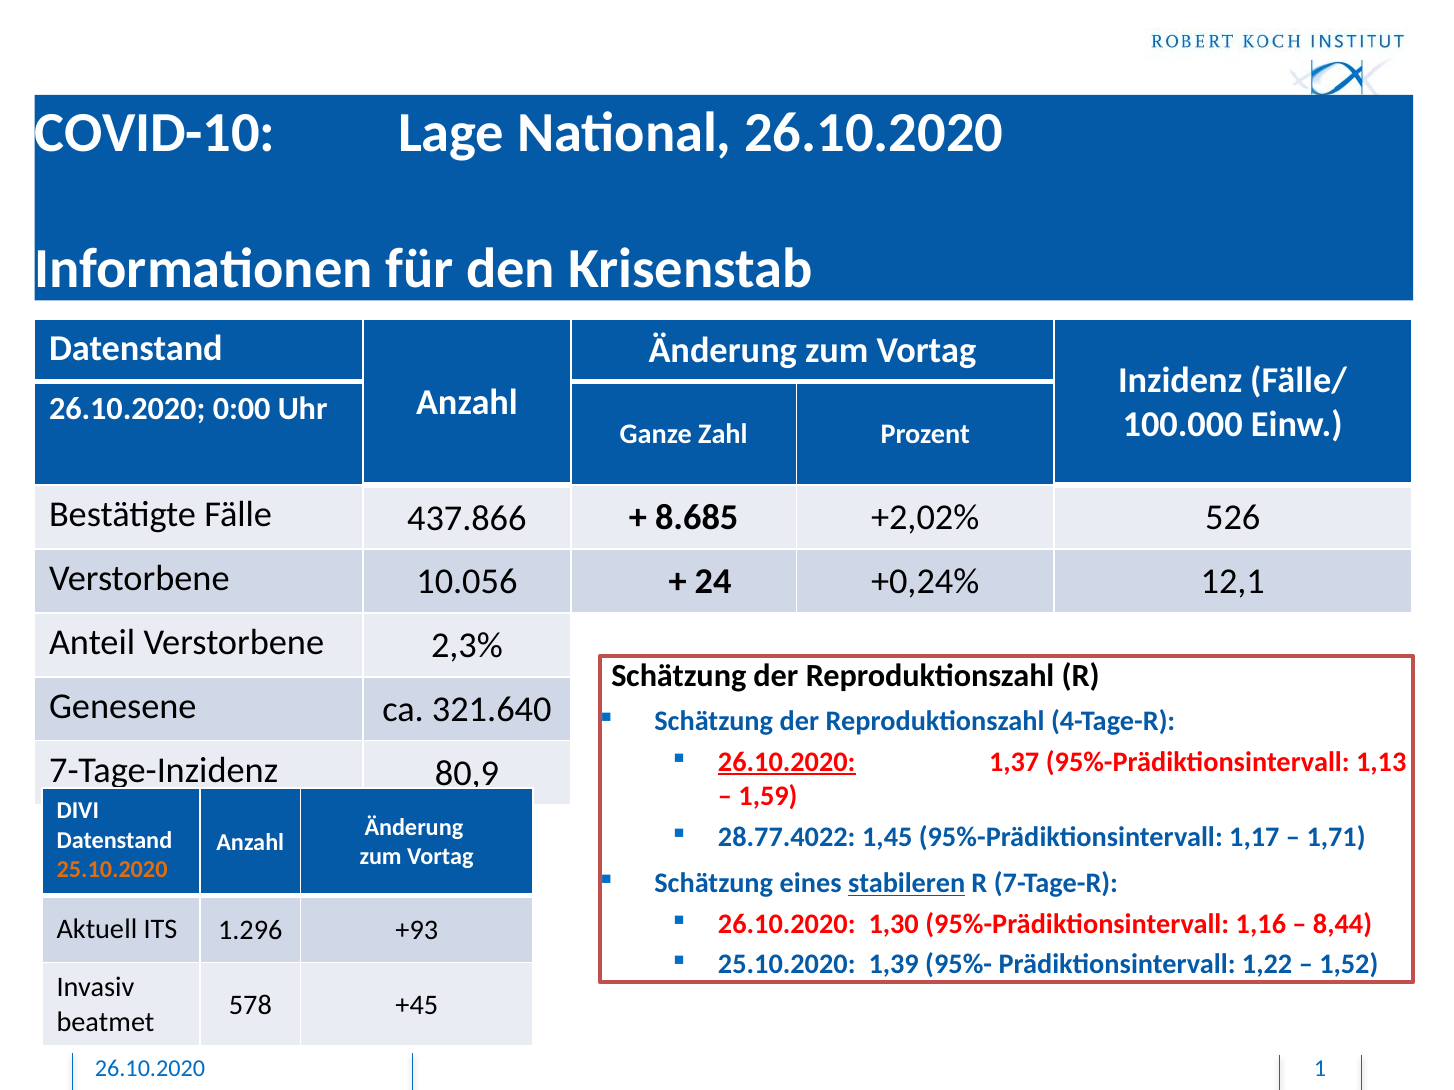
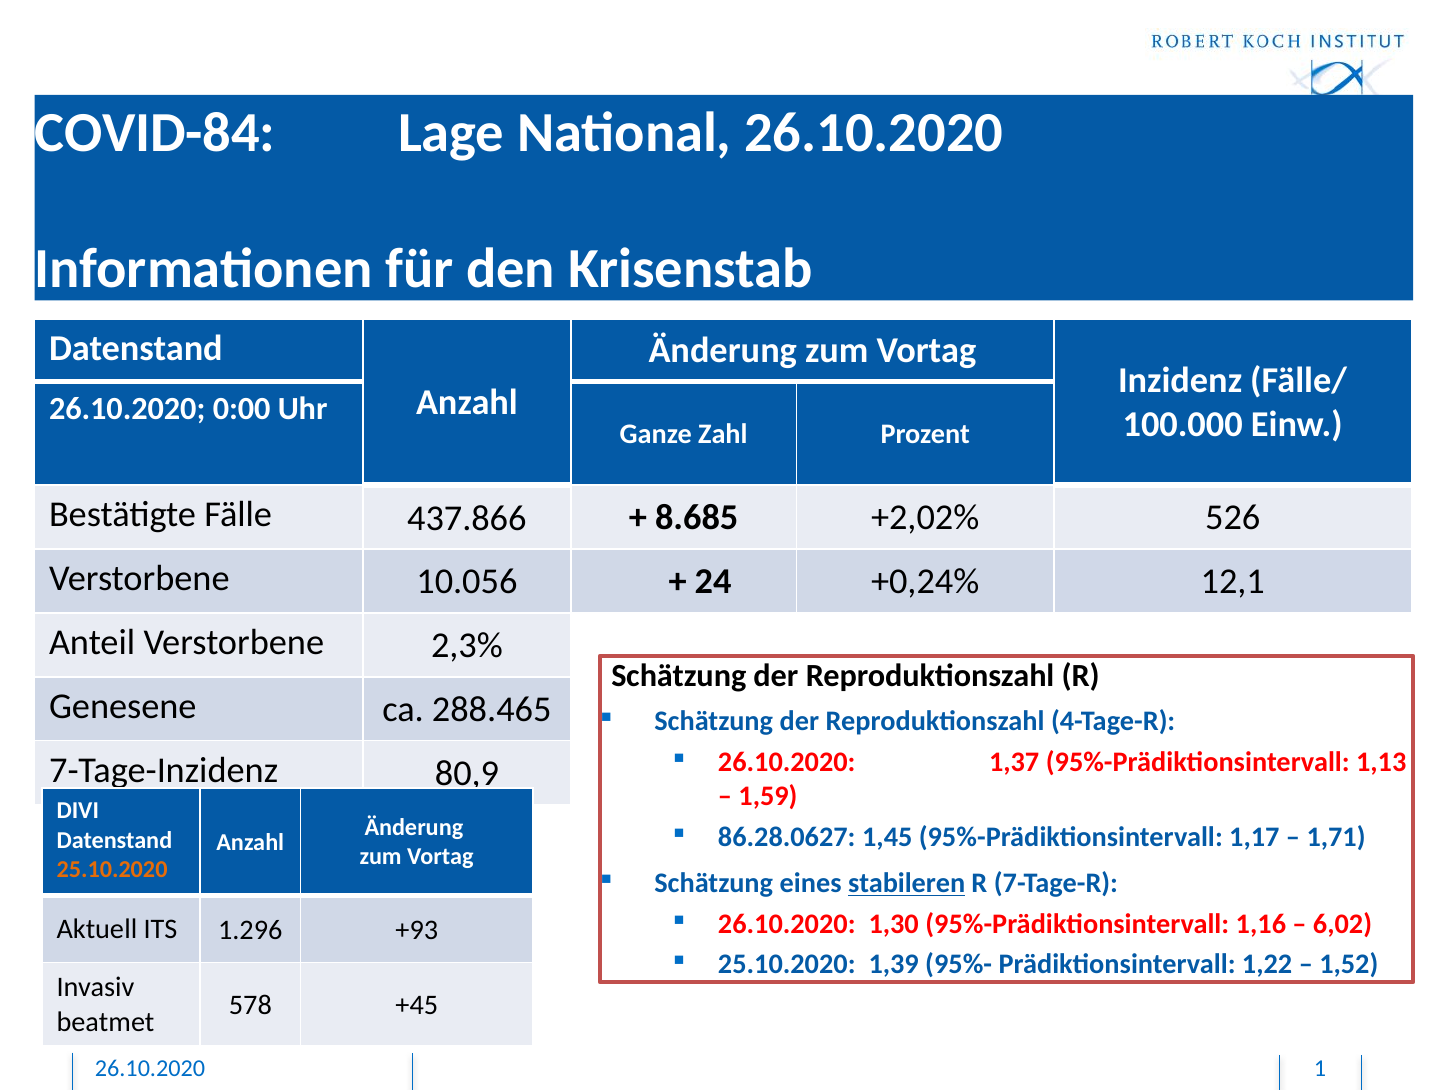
COVID-10: COVID-10 -> COVID-84
321.640: 321.640 -> 288.465
26.10.2020 at (787, 762) underline: present -> none
28.77.4022: 28.77.4022 -> 86.28.0627
8,44: 8,44 -> 6,02
